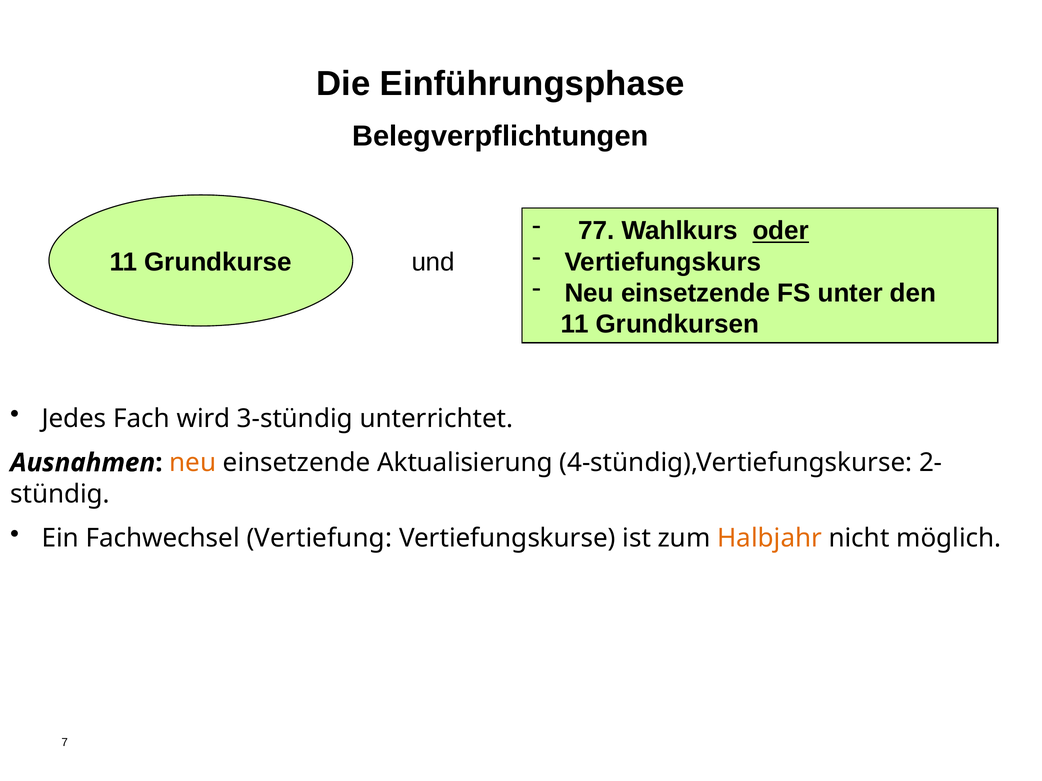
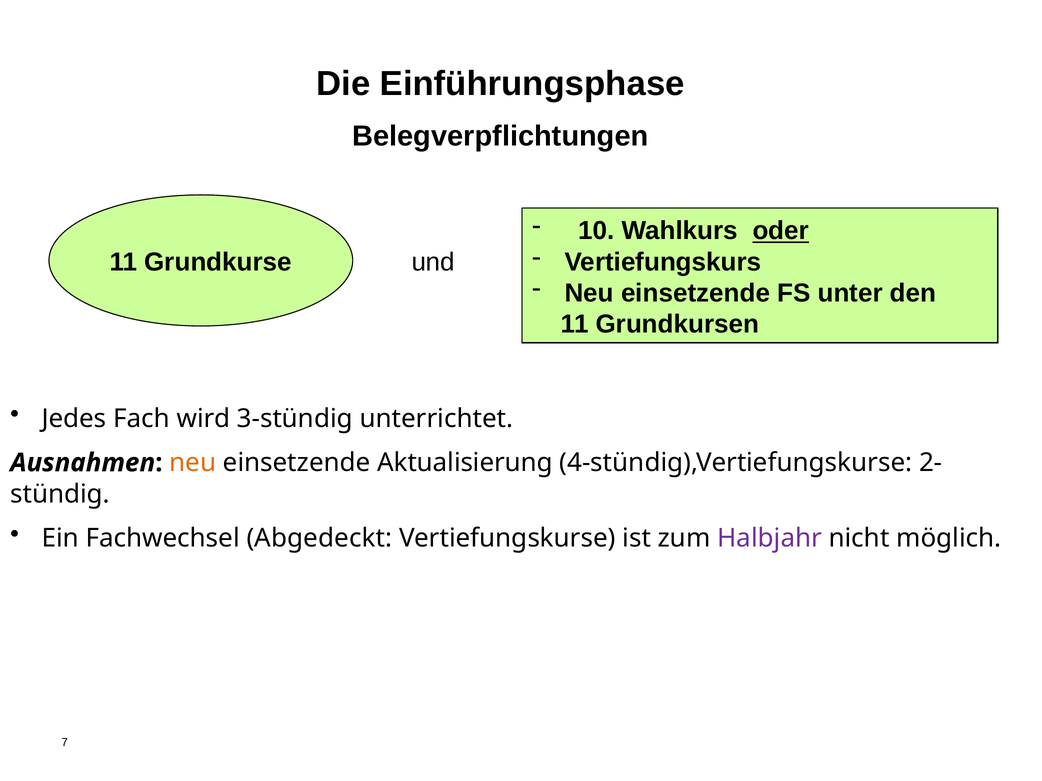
77: 77 -> 10
Vertiefung: Vertiefung -> Abgedeckt
Halbjahr colour: orange -> purple
